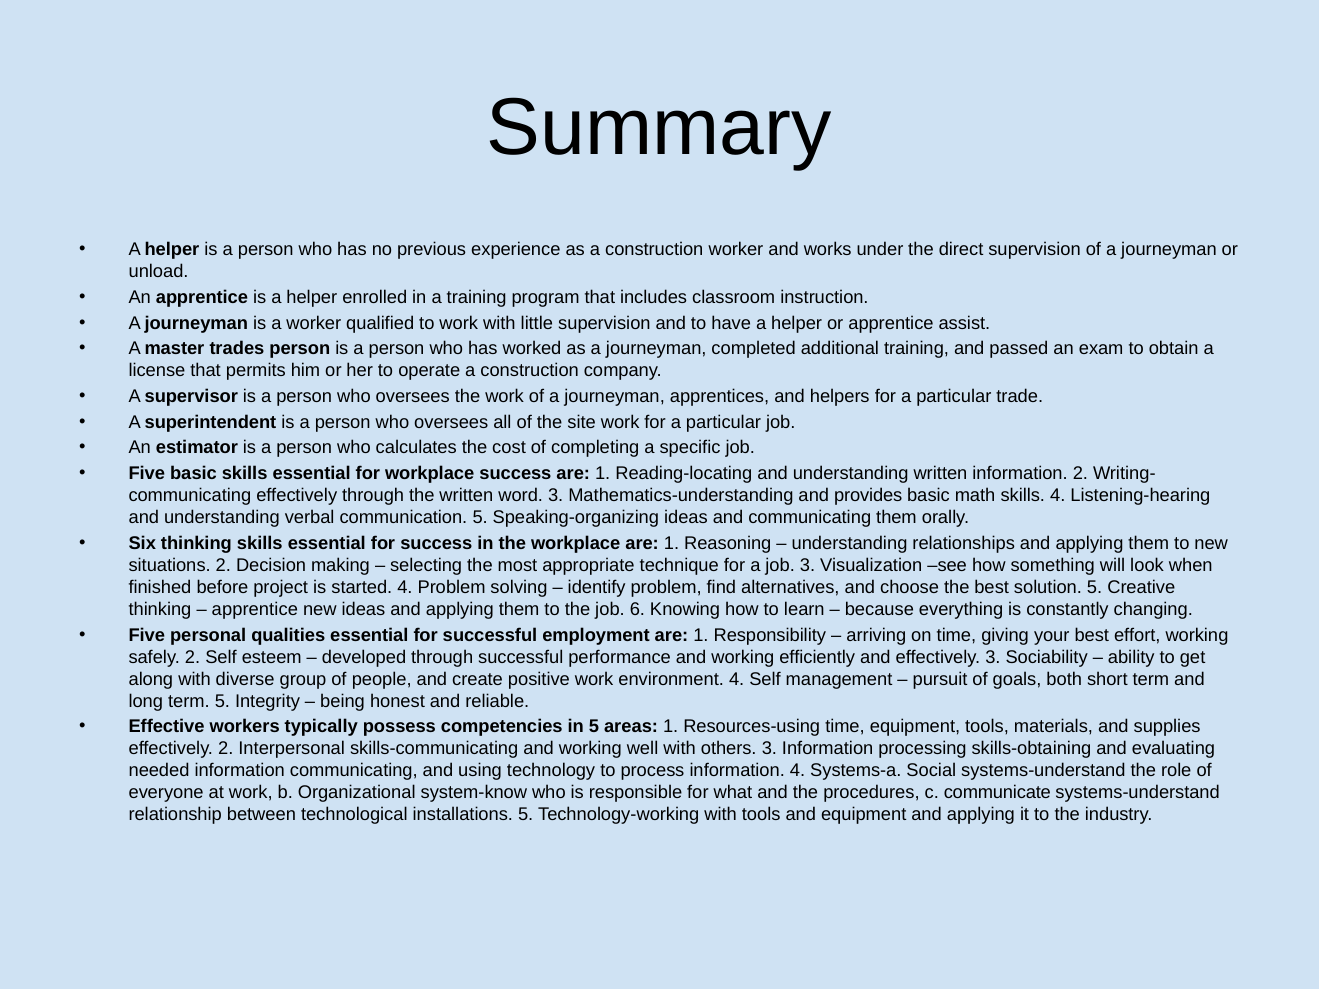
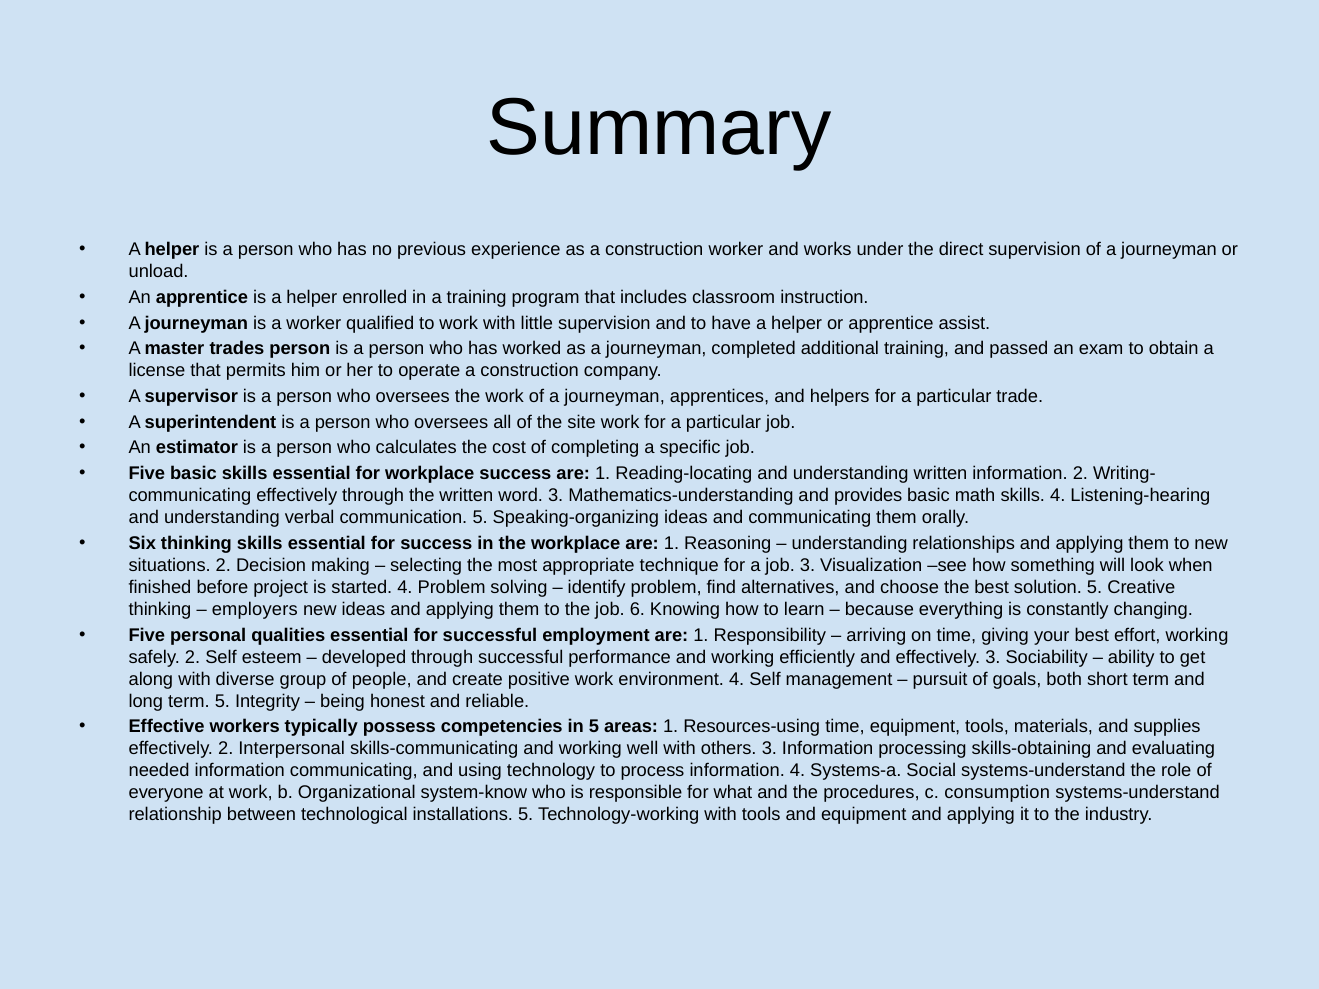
apprentice at (255, 609): apprentice -> employers
communicate: communicate -> consumption
